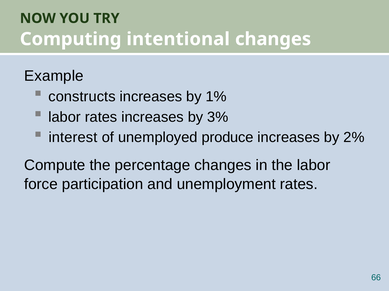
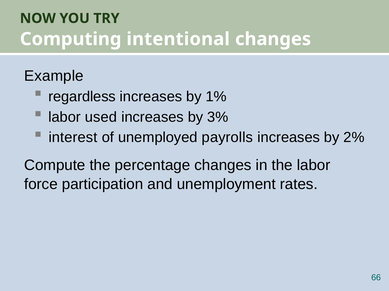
constructs: constructs -> regardless
labor rates: rates -> used
produce: produce -> payrolls
